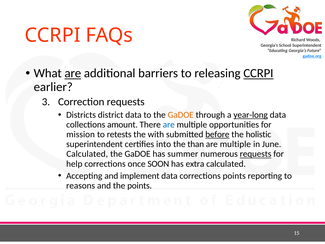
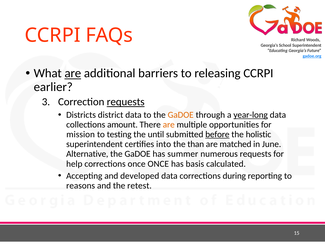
CCRPI at (258, 73) underline: present -> none
requests at (126, 102) underline: none -> present
are at (169, 125) colour: blue -> orange
retests: retests -> testing
with: with -> until
multiple at (235, 144): multiple -> matched
Calculated at (87, 154): Calculated -> Alternative
requests at (256, 154) underline: present -> none
once SOON: SOON -> ONCE
extra: extra -> basis
implement: implement -> developed
corrections points: points -> during
the points: points -> retest
